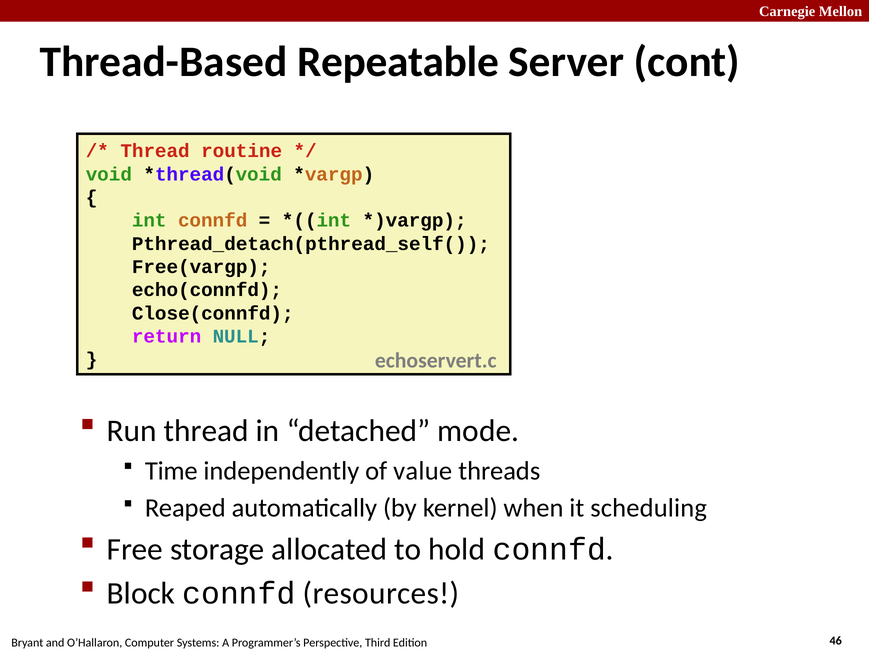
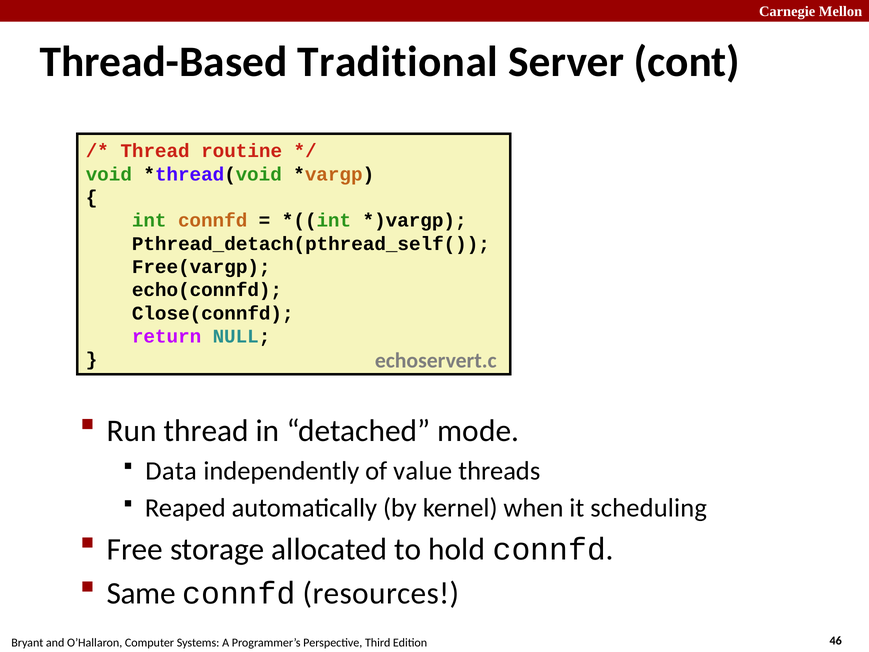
Repeatable: Repeatable -> Traditional
Time: Time -> Data
Block: Block -> Same
